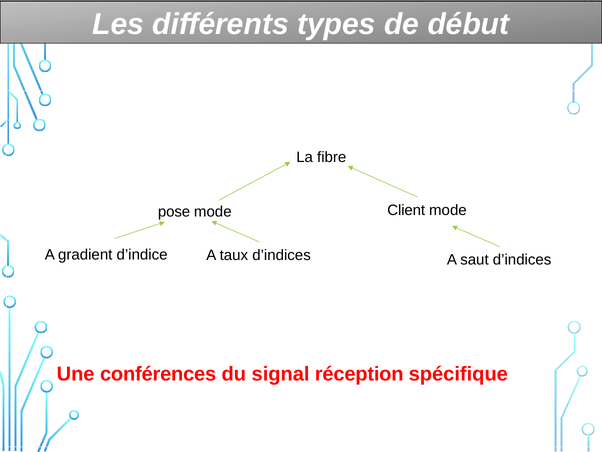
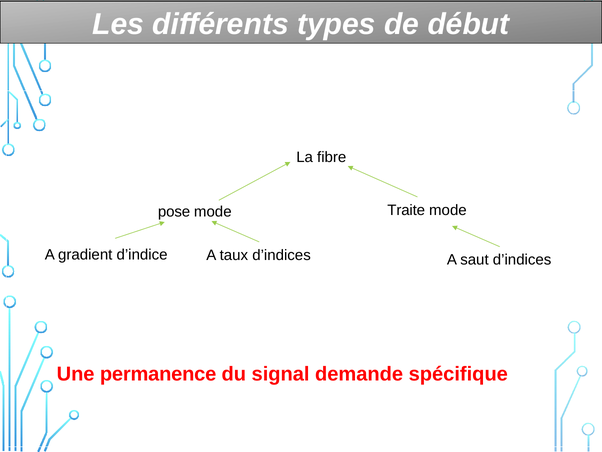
Client: Client -> Traite
conférences: conférences -> permanence
réception: réception -> demande
